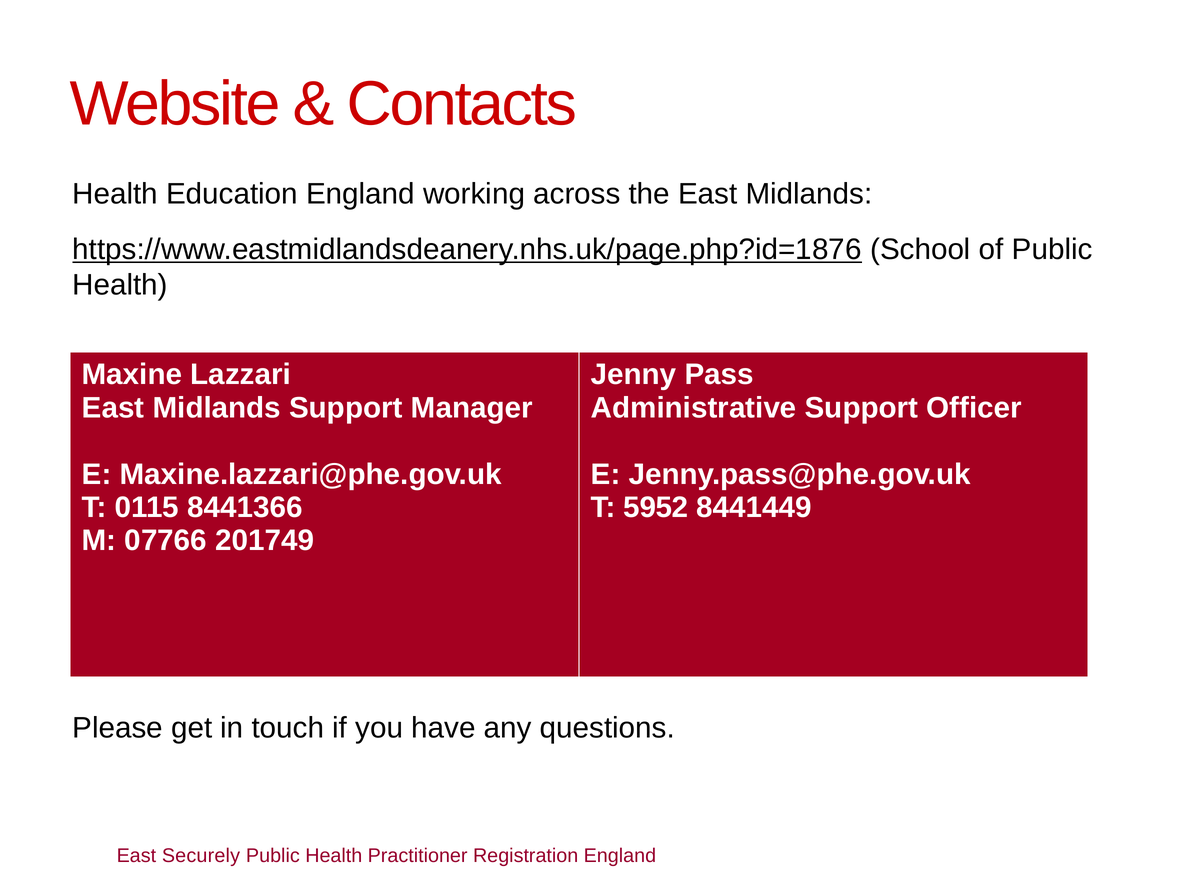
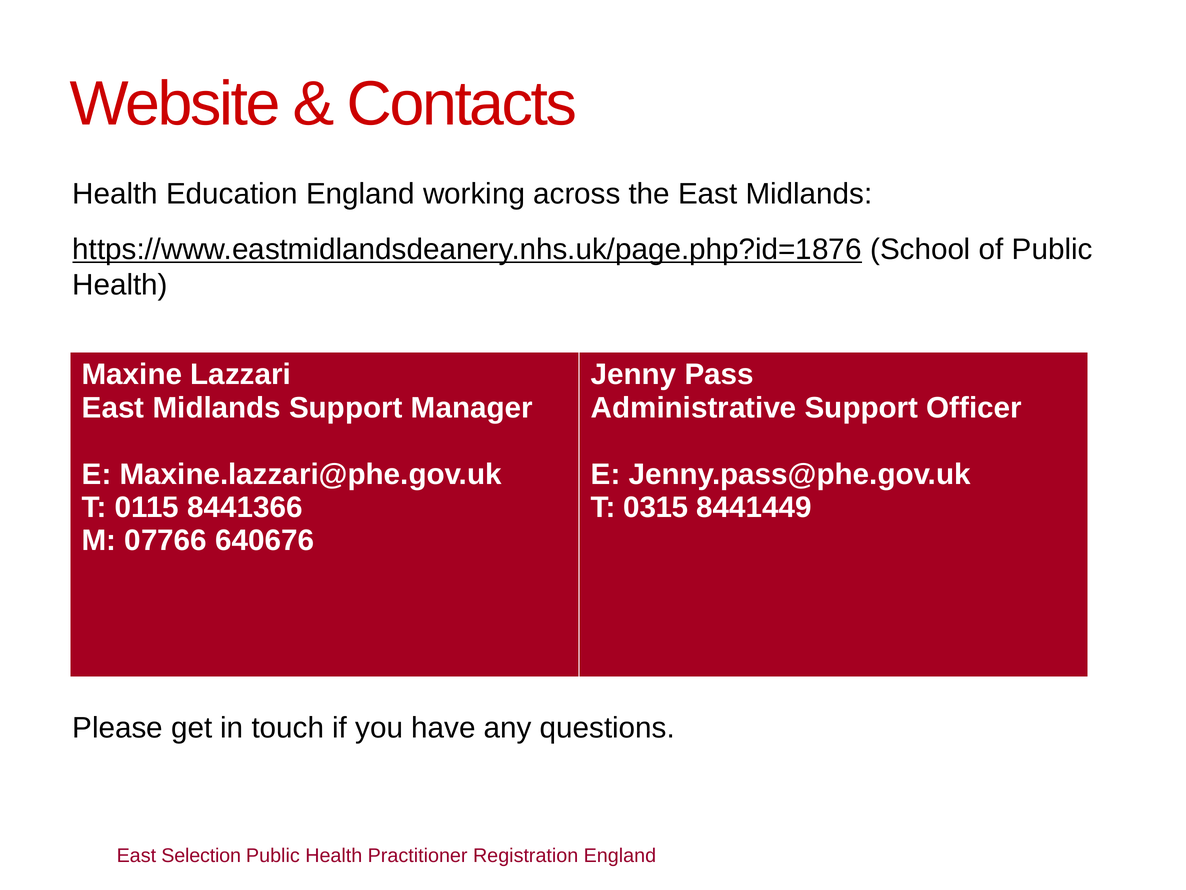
5952: 5952 -> 0315
201749: 201749 -> 640676
Securely: Securely -> Selection
